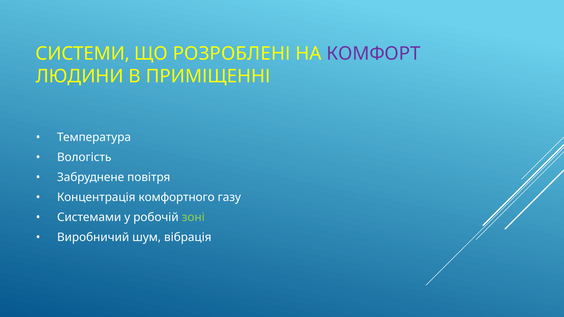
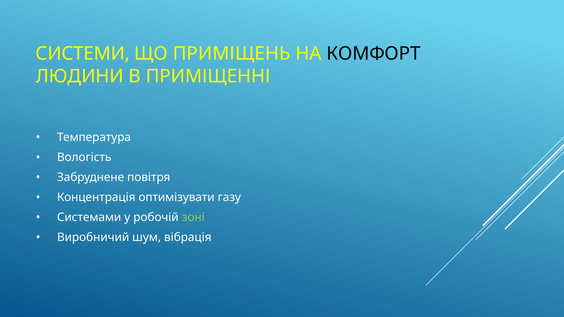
РОЗРОБЛЕНІ: РОЗРОБЛЕНІ -> ПРИМІЩЕНЬ
КОМФОРТ colour: purple -> black
комфортного: комфортного -> оптимізувати
